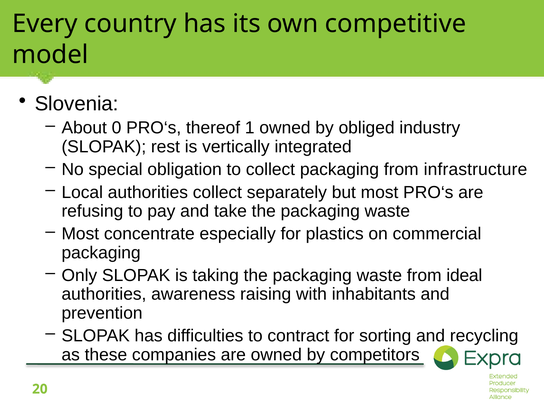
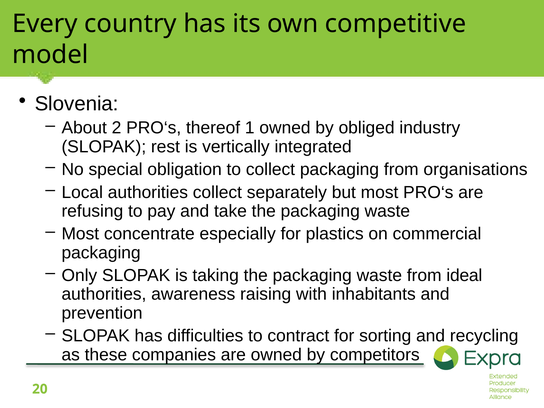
0: 0 -> 2
infrastructure: infrastructure -> organisations
